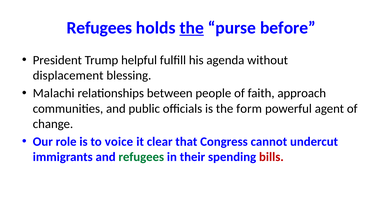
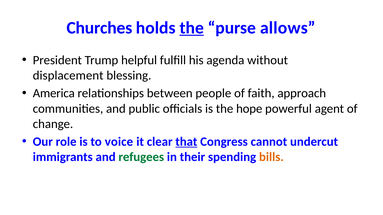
Refugees at (99, 28): Refugees -> Churches
before: before -> allows
Malachi: Malachi -> America
form: form -> hope
that underline: none -> present
bills colour: red -> orange
